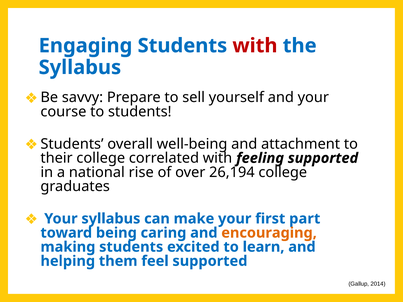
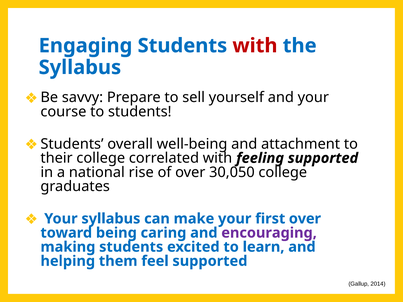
26,194: 26,194 -> 30,050
first part: part -> over
encouraging colour: orange -> purple
